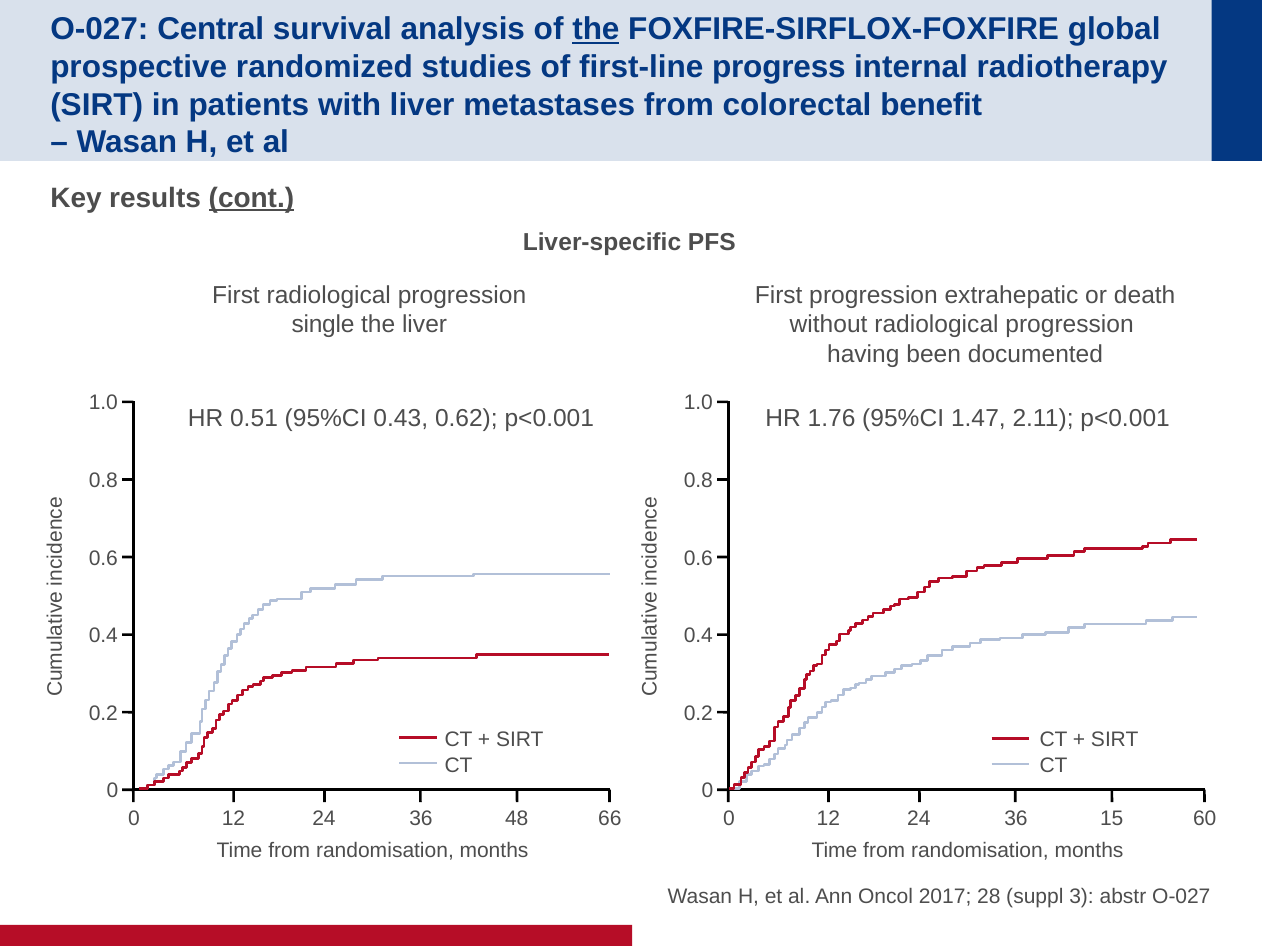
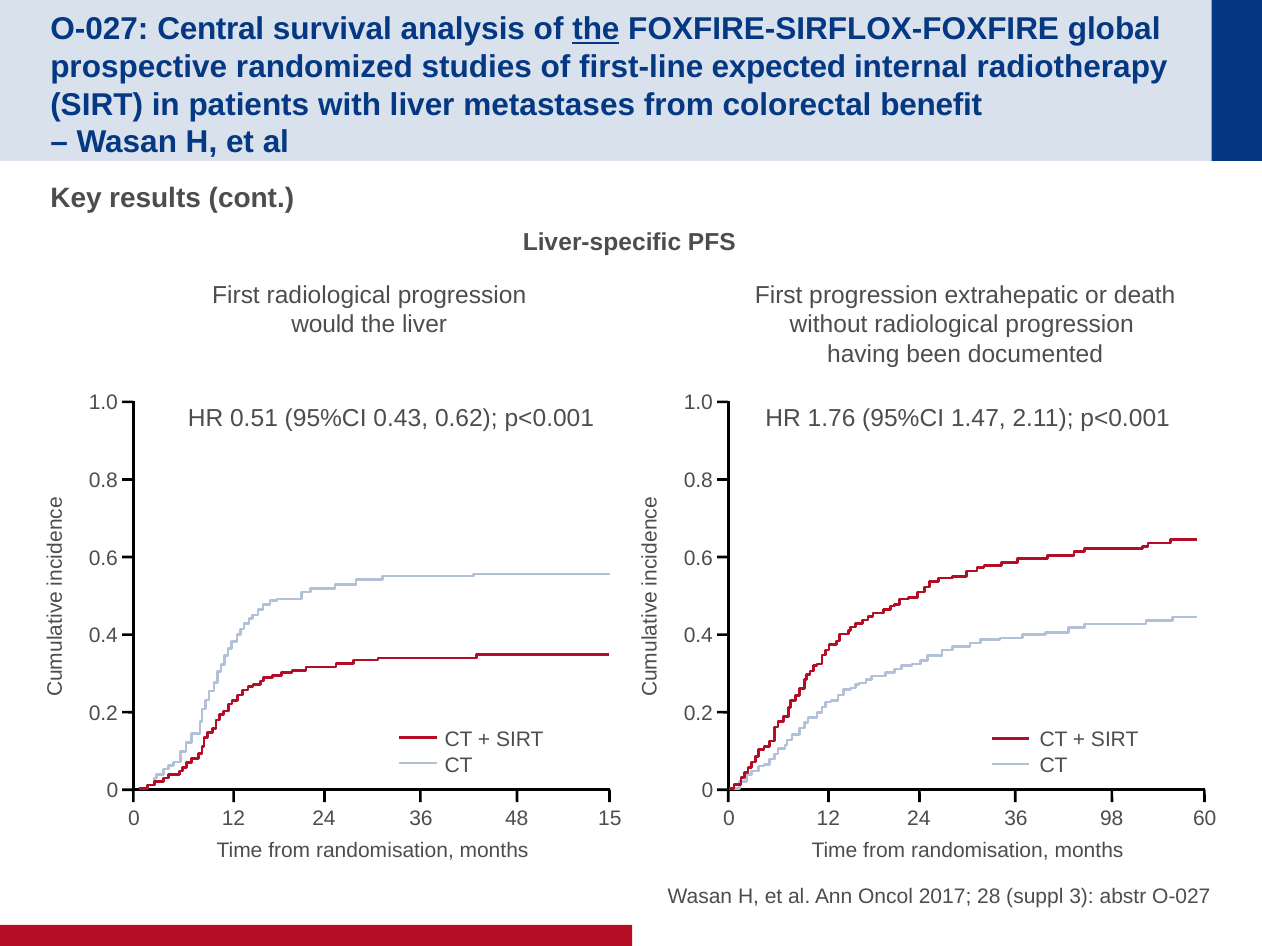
progress: progress -> expected
cont underline: present -> none
single: single -> would
66: 66 -> 15
15: 15 -> 98
